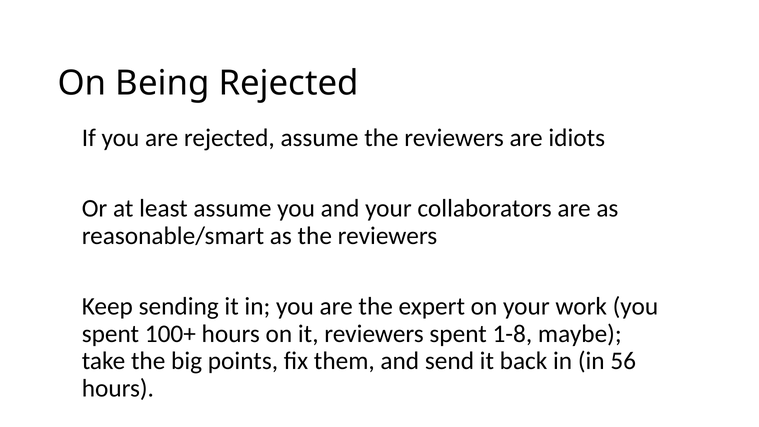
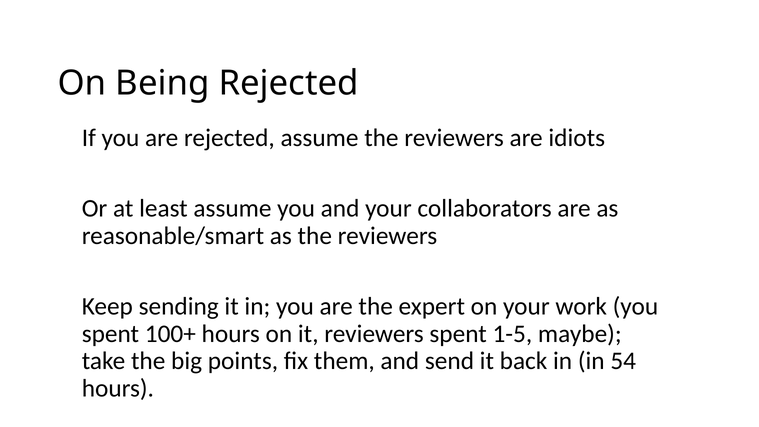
1-8: 1-8 -> 1-5
56: 56 -> 54
